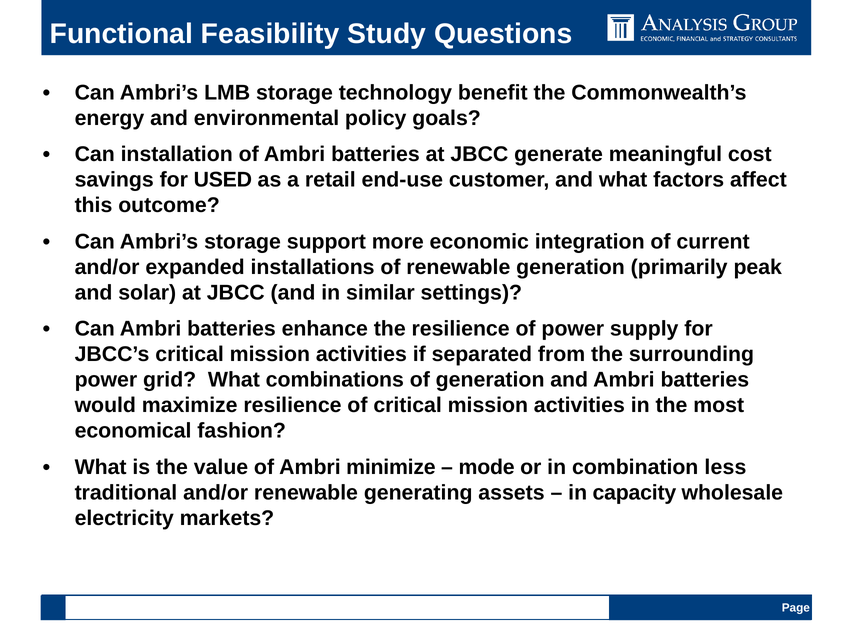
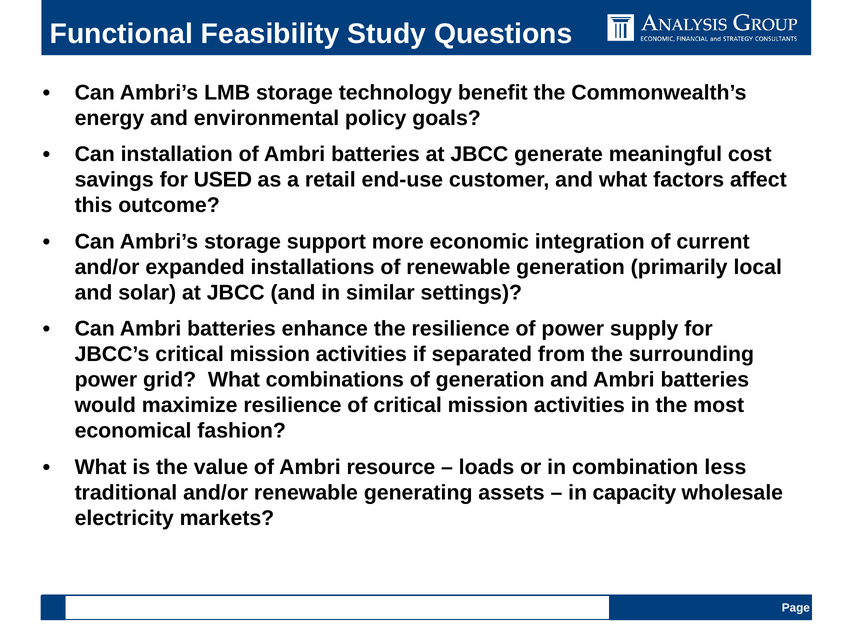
peak: peak -> local
minimize: minimize -> resource
mode: mode -> loads
